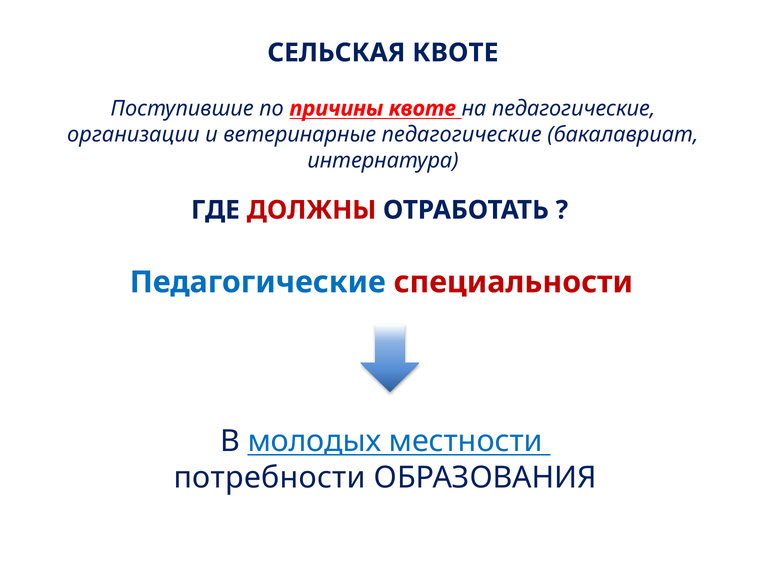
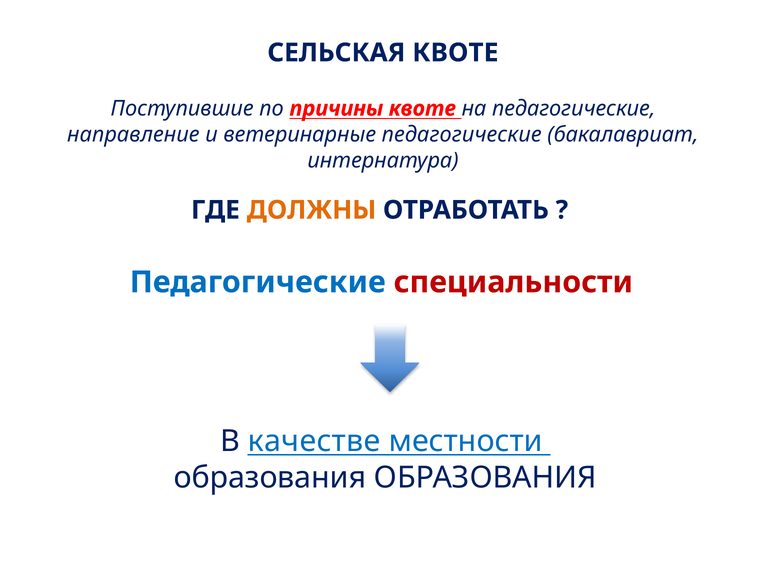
организации: организации -> направление
ДОЛЖНЫ colour: red -> orange
молодых: молодых -> качестве
потребности at (270, 478): потребности -> образования
